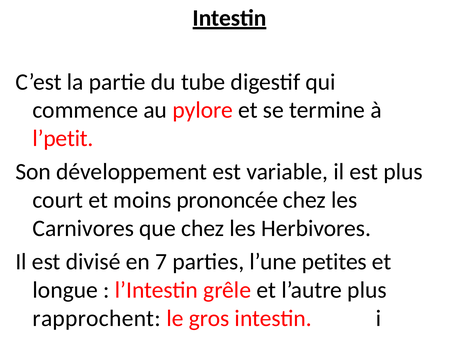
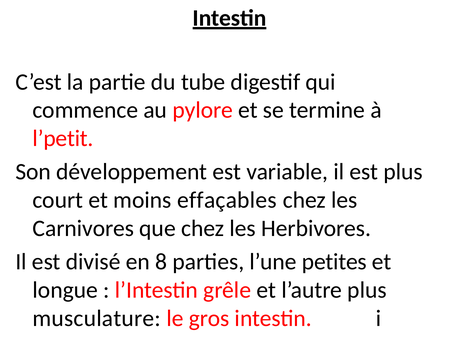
prononcée: prononcée -> effaçables
7: 7 -> 8
rapprochent: rapprochent -> musculature
